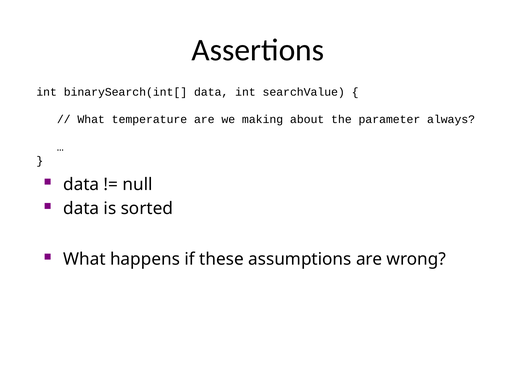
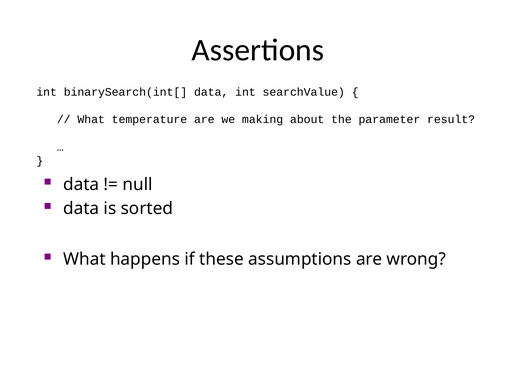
always: always -> result
